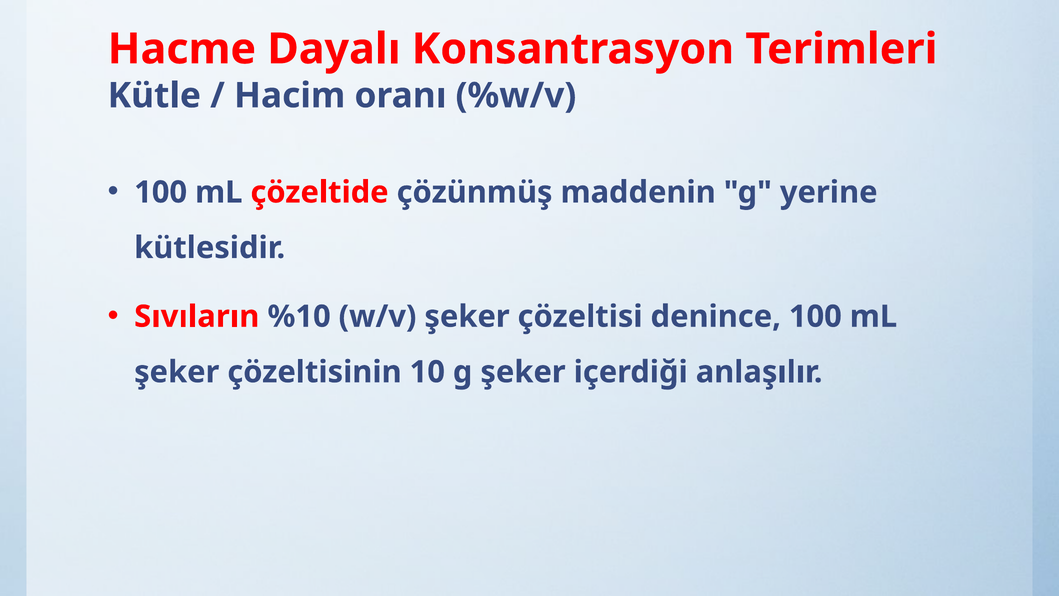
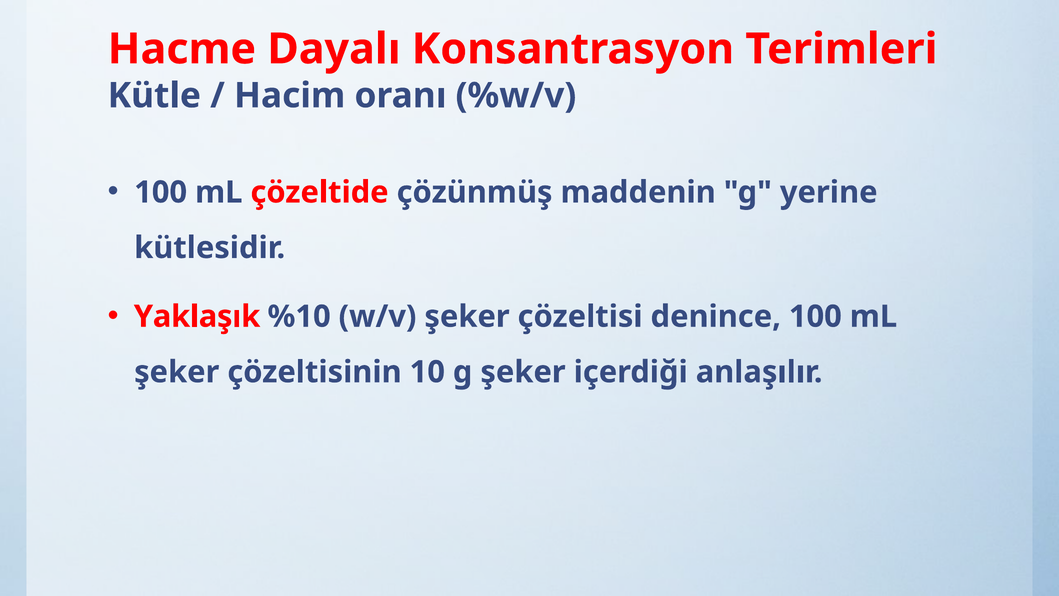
Sıvıların: Sıvıların -> Yaklaşık
